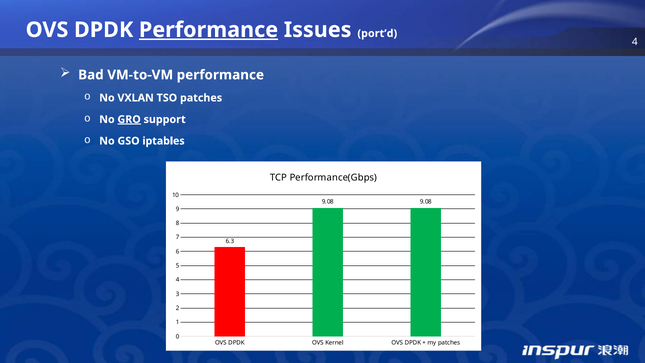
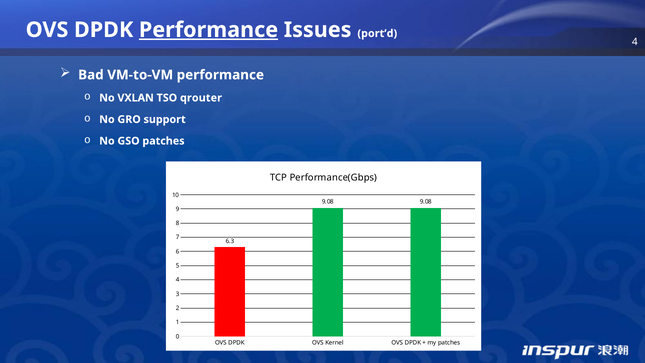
TSO patches: patches -> qrouter
GRO underline: present -> none
GSO iptables: iptables -> patches
